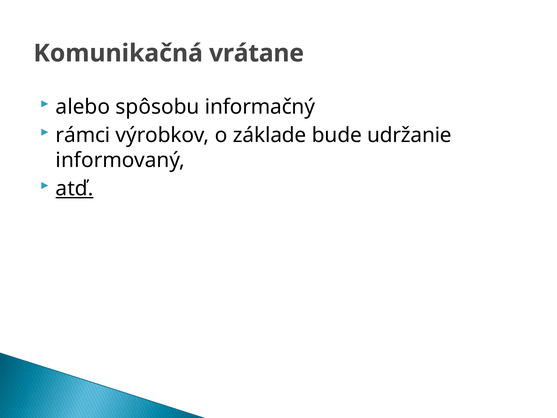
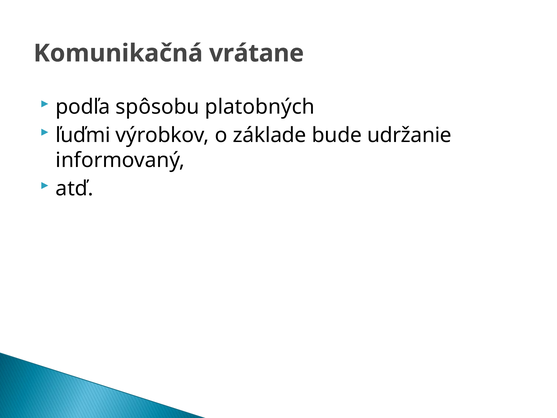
alebo: alebo -> podľa
informačný: informačný -> platobných
rámci: rámci -> ľuďmi
atď underline: present -> none
